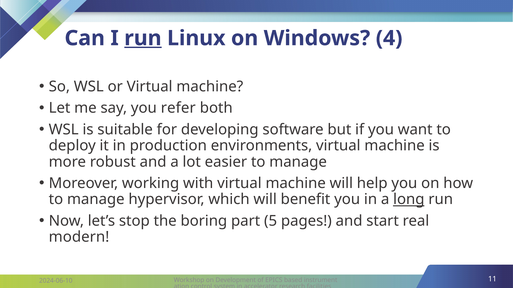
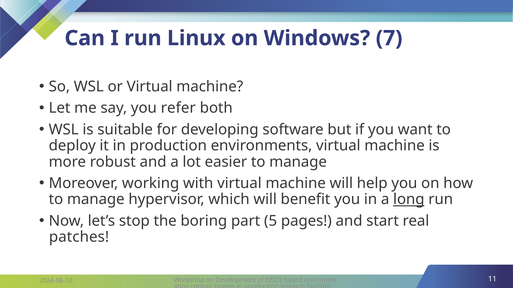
run at (143, 38) underline: present -> none
4: 4 -> 7
modern: modern -> patches
